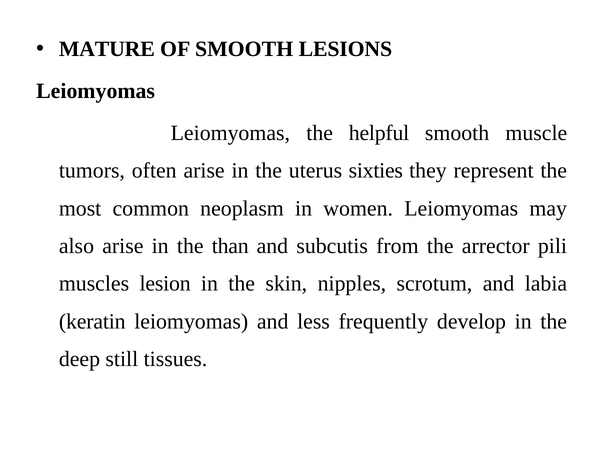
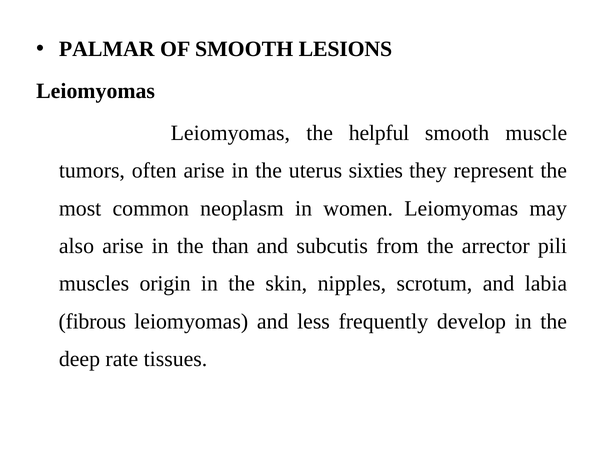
MATURE: MATURE -> PALMAR
lesion: lesion -> origin
keratin: keratin -> fibrous
still: still -> rate
